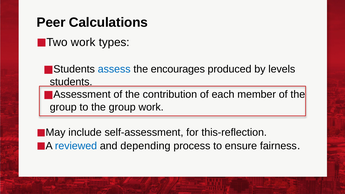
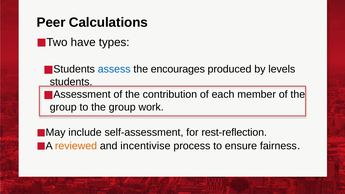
work at (83, 42): work -> have
this-reflection: this-reflection -> rest-reflection
reviewed colour: blue -> orange
depending: depending -> incentivise
